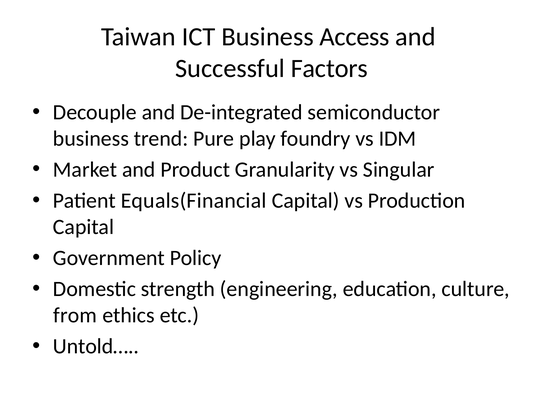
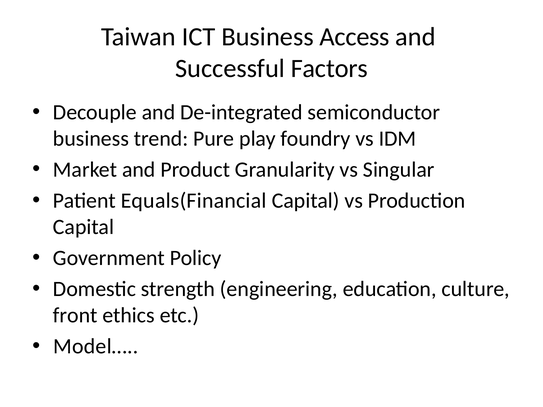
from: from -> front
Untold…: Untold… -> Model…
